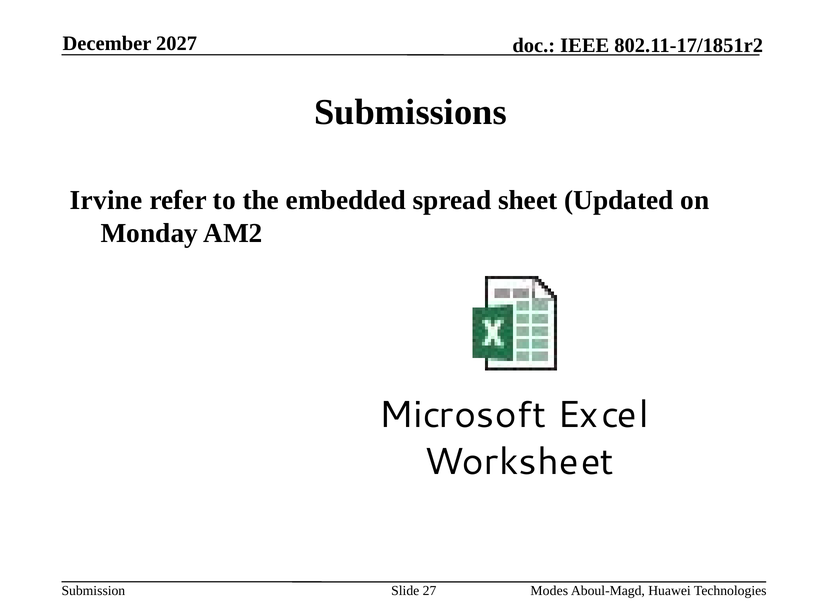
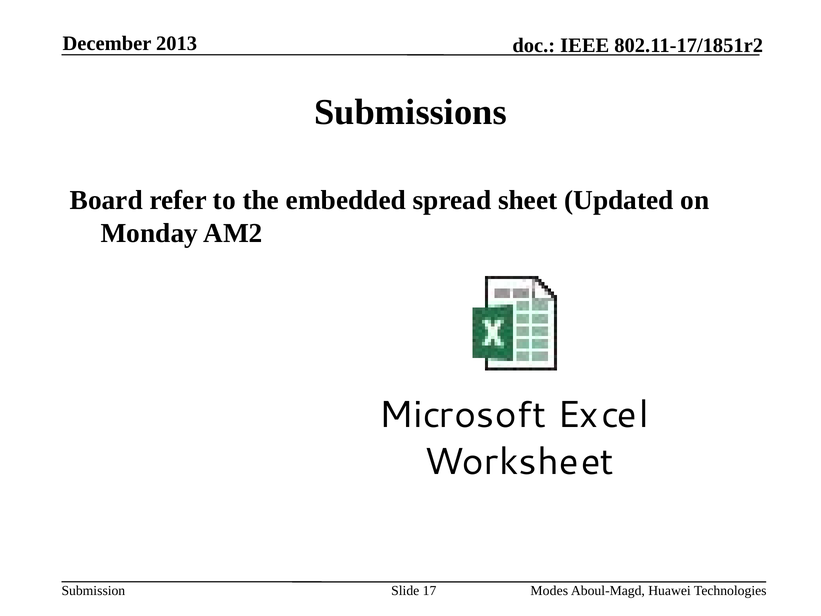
2027: 2027 -> 2013
Irvine: Irvine -> Board
27: 27 -> 17
